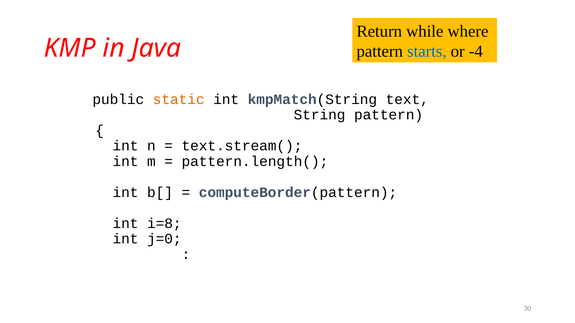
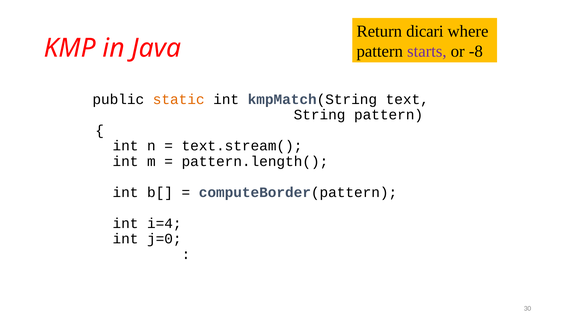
while: while -> dicari
starts colour: blue -> purple
-4: -4 -> -8
i=8: i=8 -> i=4
